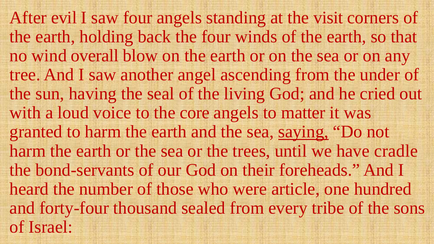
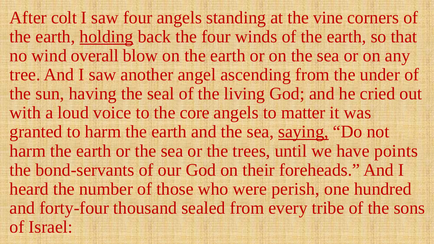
evil: evil -> colt
visit: visit -> vine
holding underline: none -> present
cradle: cradle -> points
article: article -> perish
